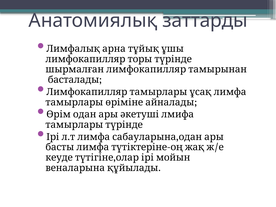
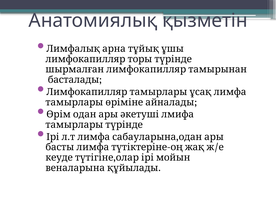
заттарды: заттарды -> қызметін
